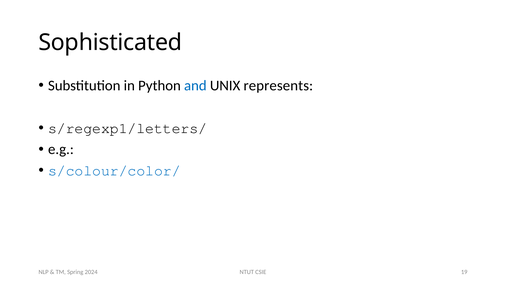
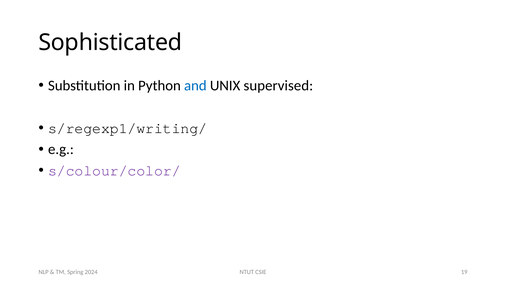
represents: represents -> supervised
s/regexp1/letters/: s/regexp1/letters/ -> s/regexp1/writing/
s/colour/color/ colour: blue -> purple
